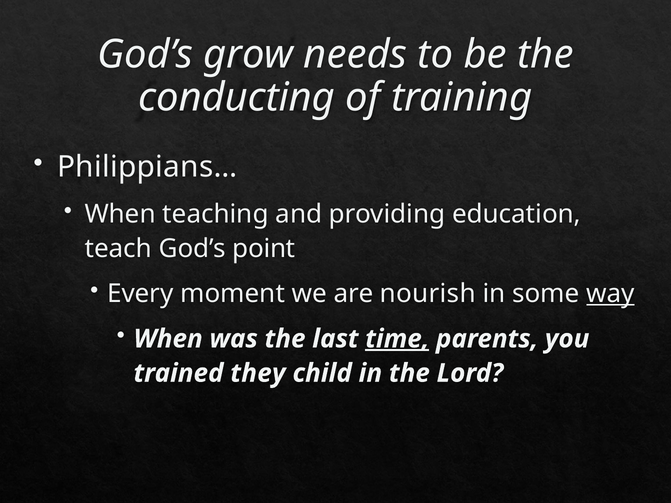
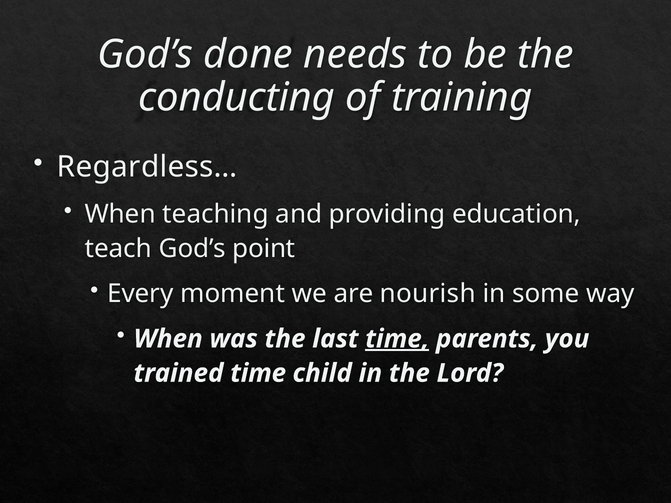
grow: grow -> done
Philippians…: Philippians… -> Regardless…
way underline: present -> none
trained they: they -> time
